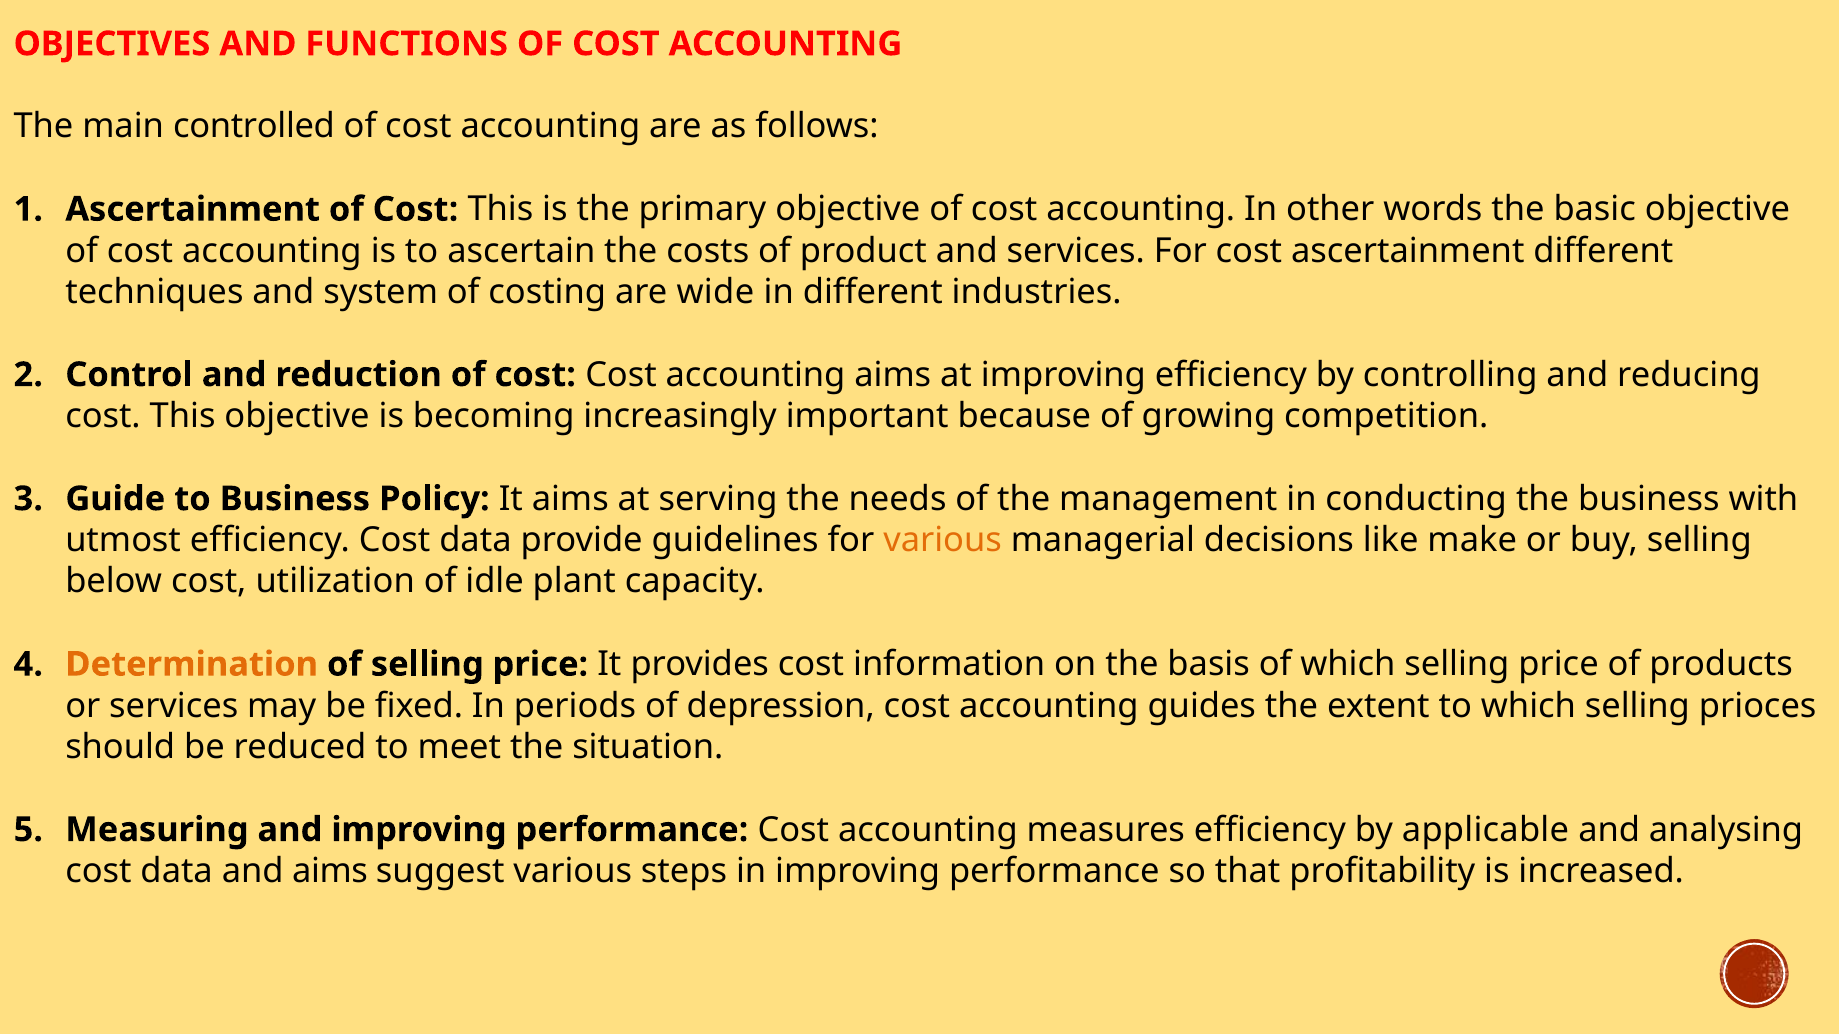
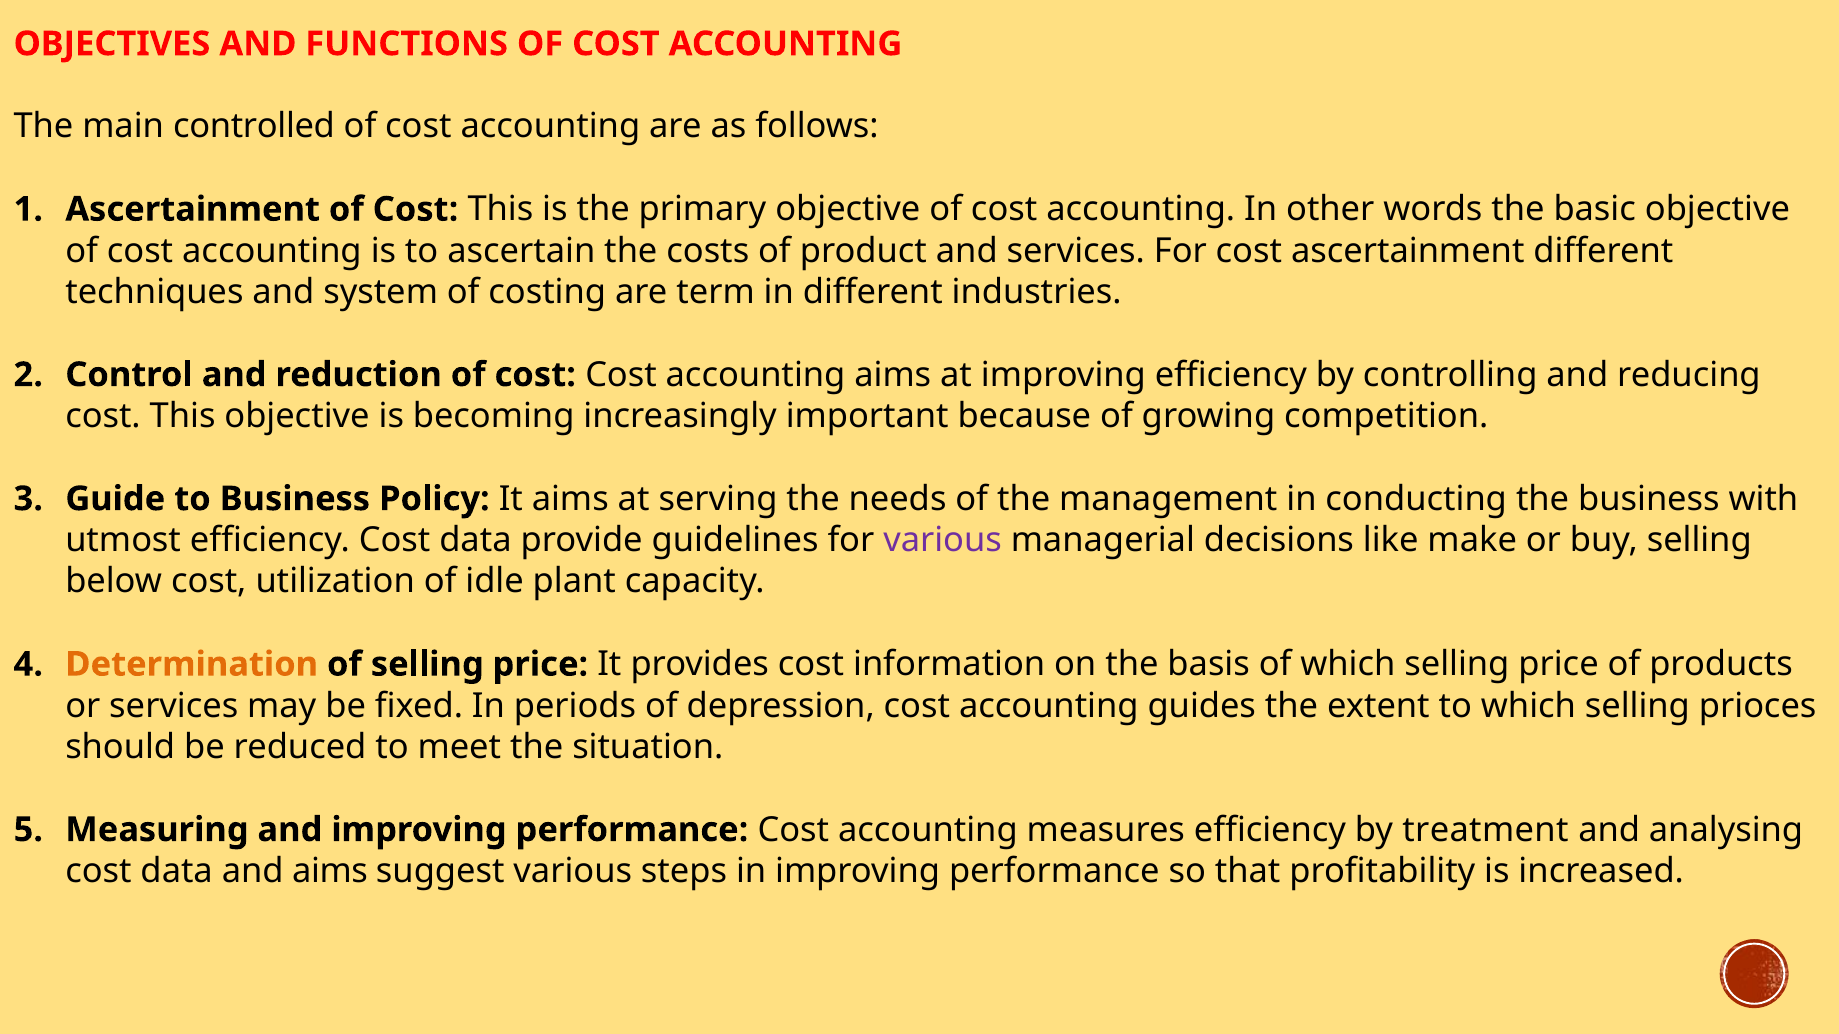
wide: wide -> term
various at (943, 540) colour: orange -> purple
applicable: applicable -> treatment
